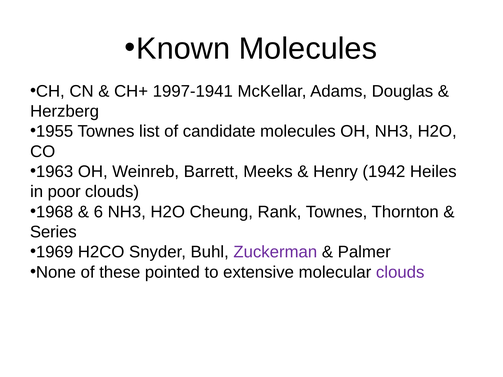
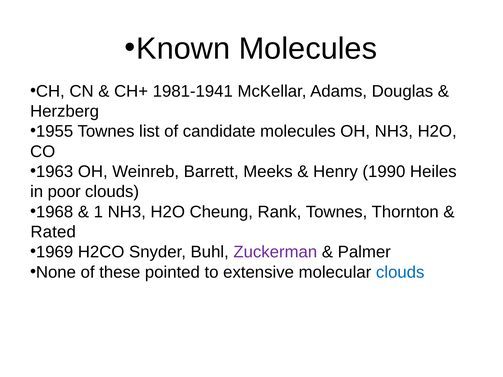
1997-1941: 1997-1941 -> 1981-1941
1942: 1942 -> 1990
6: 6 -> 1
Series: Series -> Rated
clouds at (400, 272) colour: purple -> blue
